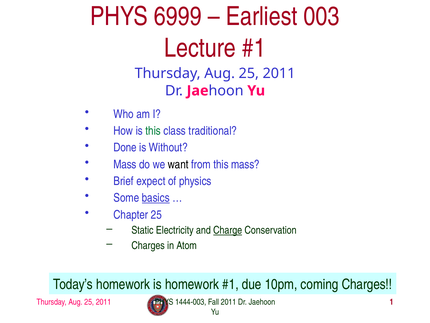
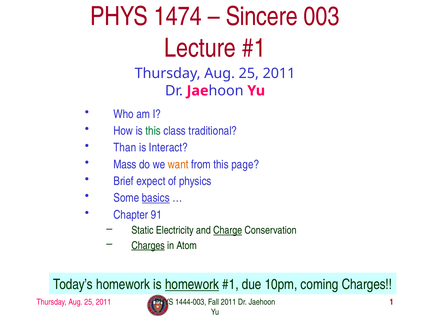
6999: 6999 -> 1474
Earliest: Earliest -> Sincere
Done: Done -> Than
Without: Without -> Interact
want colour: black -> orange
this mass: mass -> page
Chapter 25: 25 -> 91
Charges at (148, 245) underline: none -> present
homework at (192, 284) underline: none -> present
